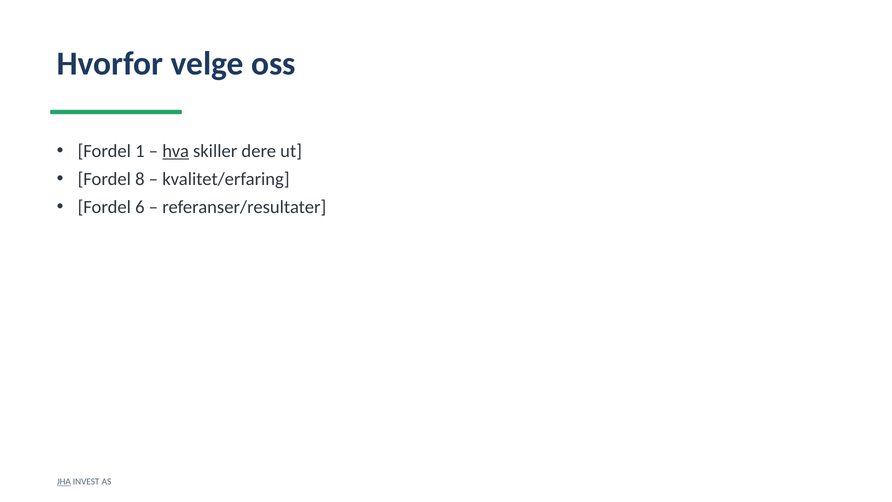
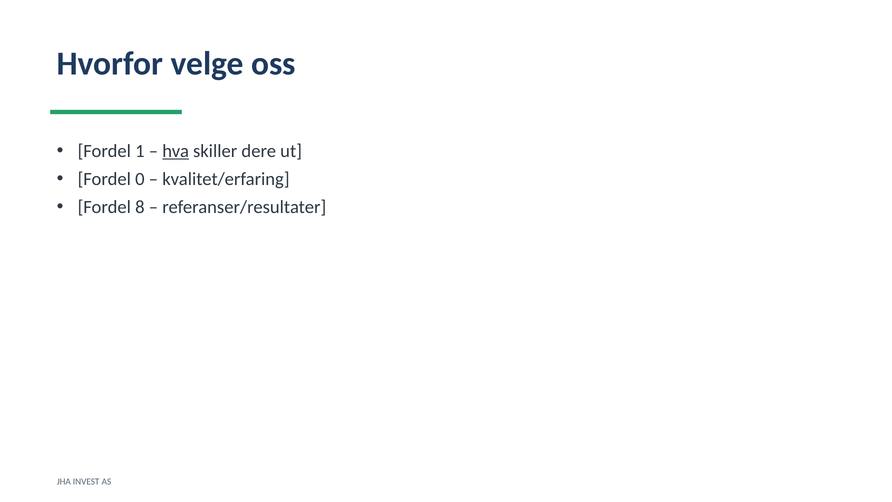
8: 8 -> 0
6: 6 -> 8
JHA underline: present -> none
